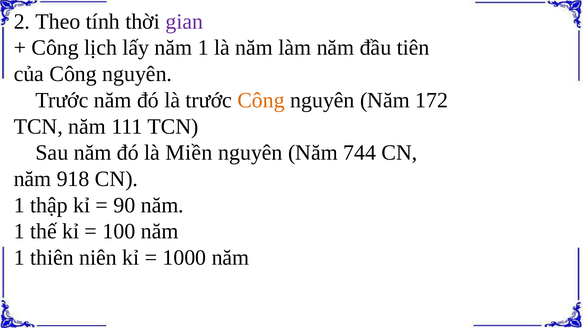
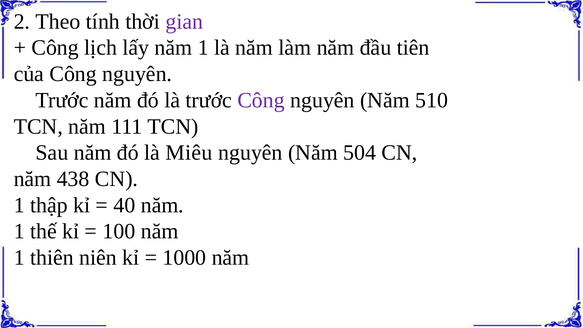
Công at (261, 100) colour: orange -> purple
172: 172 -> 510
Miền: Miền -> Miêu
744: 744 -> 504
918: 918 -> 438
90: 90 -> 40
